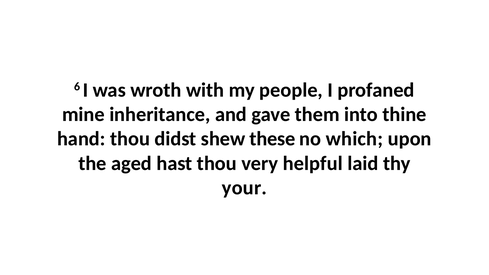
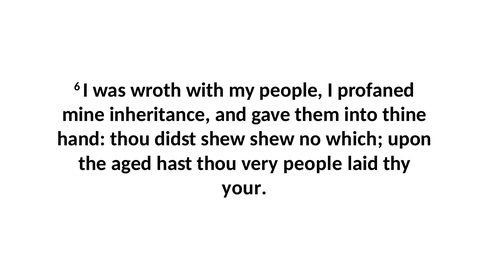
shew these: these -> shew
very helpful: helpful -> people
